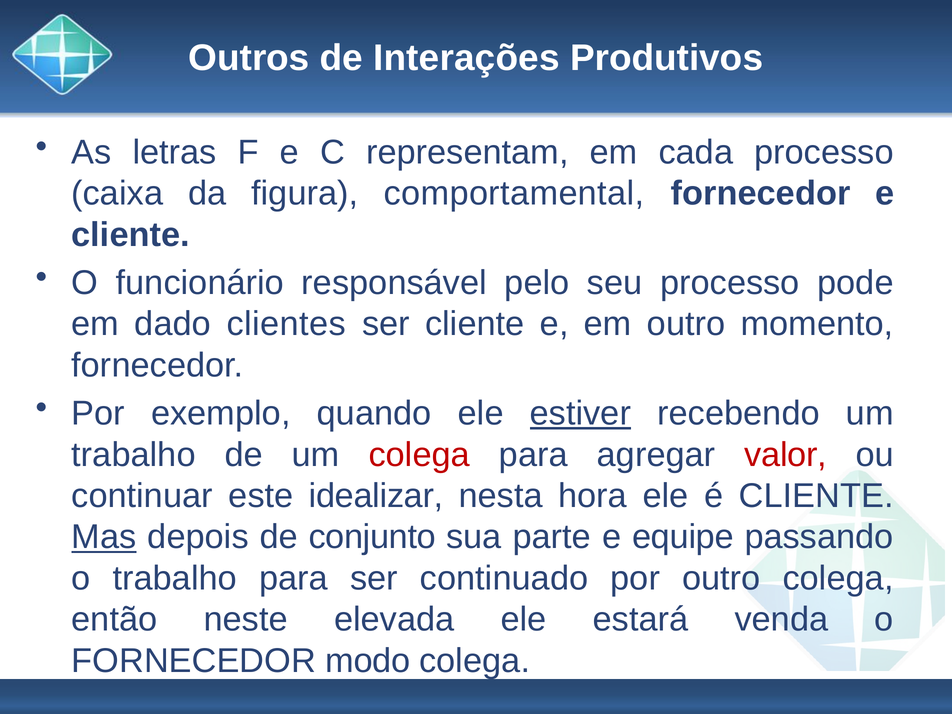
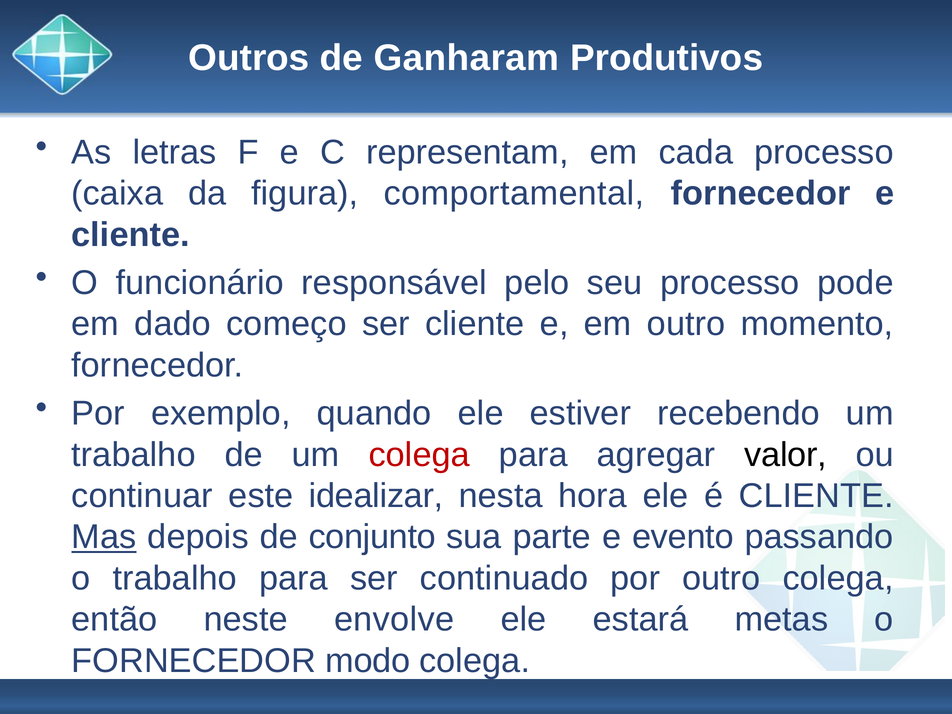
Interações: Interações -> Ganharam
clientes: clientes -> começo
estiver underline: present -> none
valor colour: red -> black
equipe: equipe -> evento
elevada: elevada -> envolve
venda: venda -> metas
